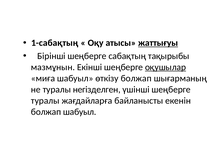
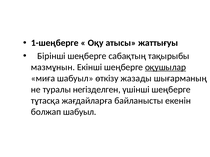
1-сабақтың: 1-сабақтың -> 1-шеңберге
жаттығуы underline: present -> none
өткізу болжап: болжап -> жазады
туралы at (45, 101): туралы -> тұтасқа
